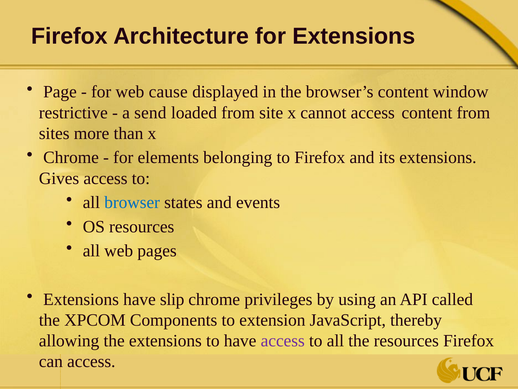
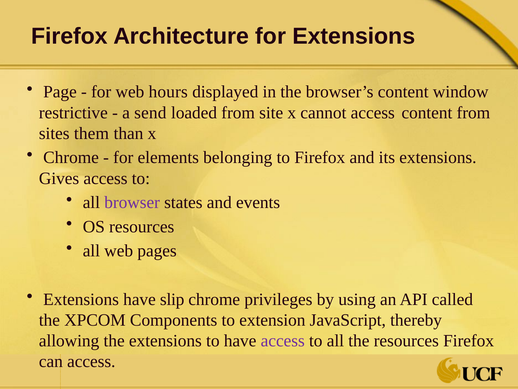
cause: cause -> hours
more: more -> them
browser colour: blue -> purple
